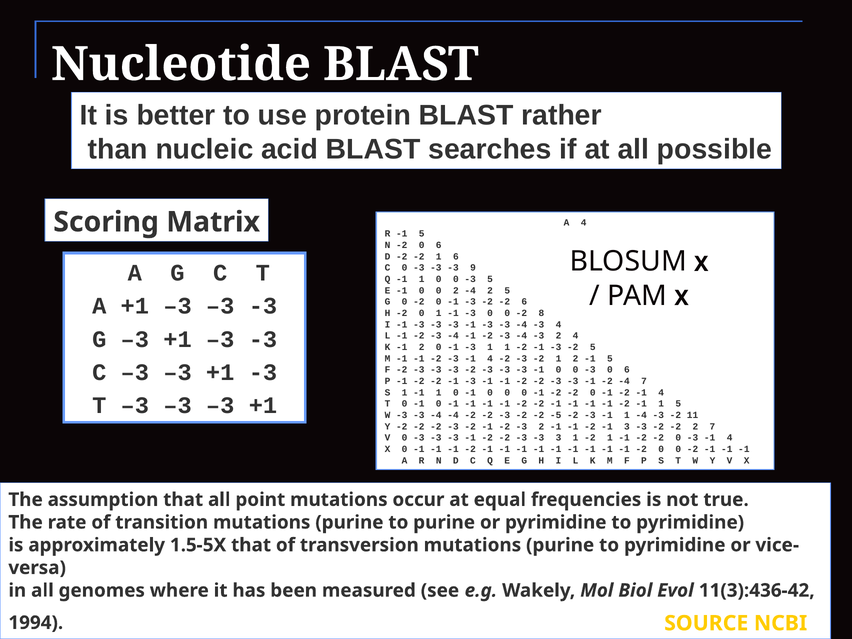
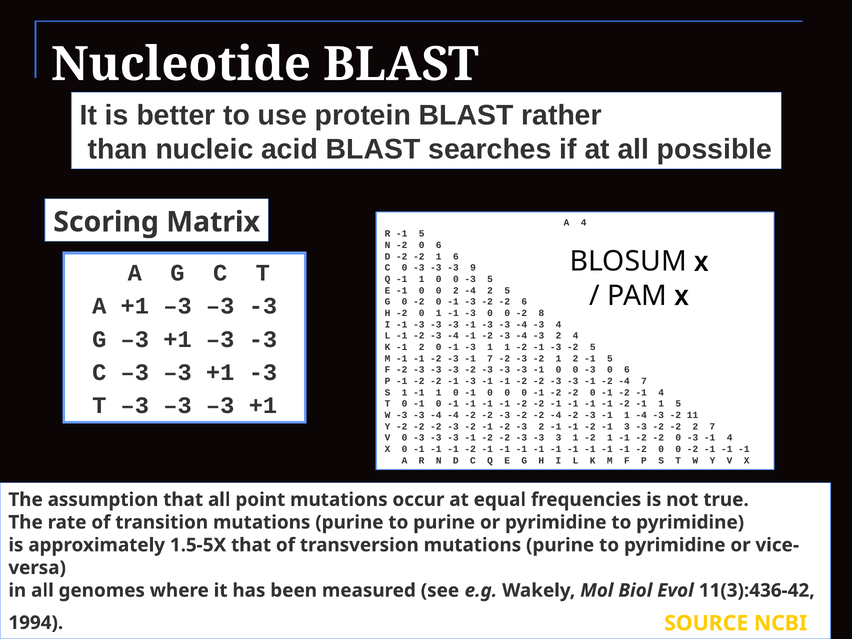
-2 -3 -1 4: 4 -> 7
-2 -2 -5: -5 -> -4
